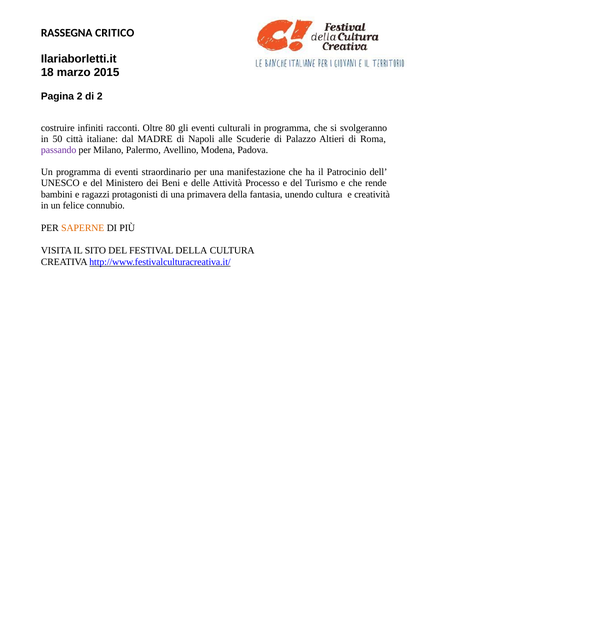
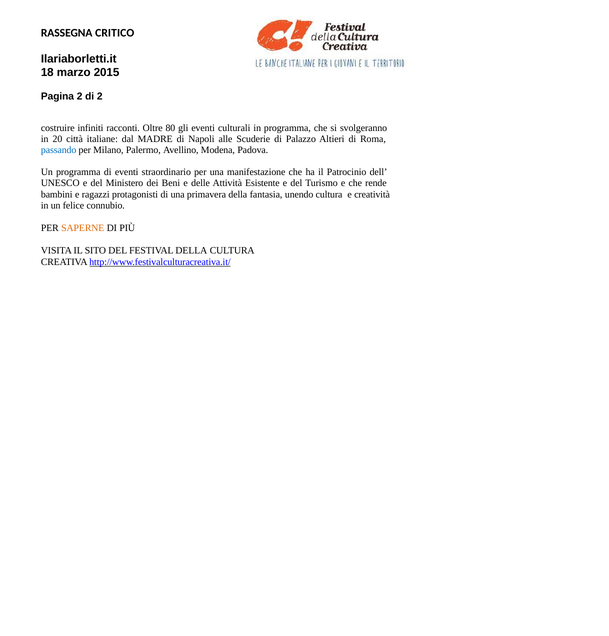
50: 50 -> 20
passando colour: purple -> blue
Processo: Processo -> Esistente
